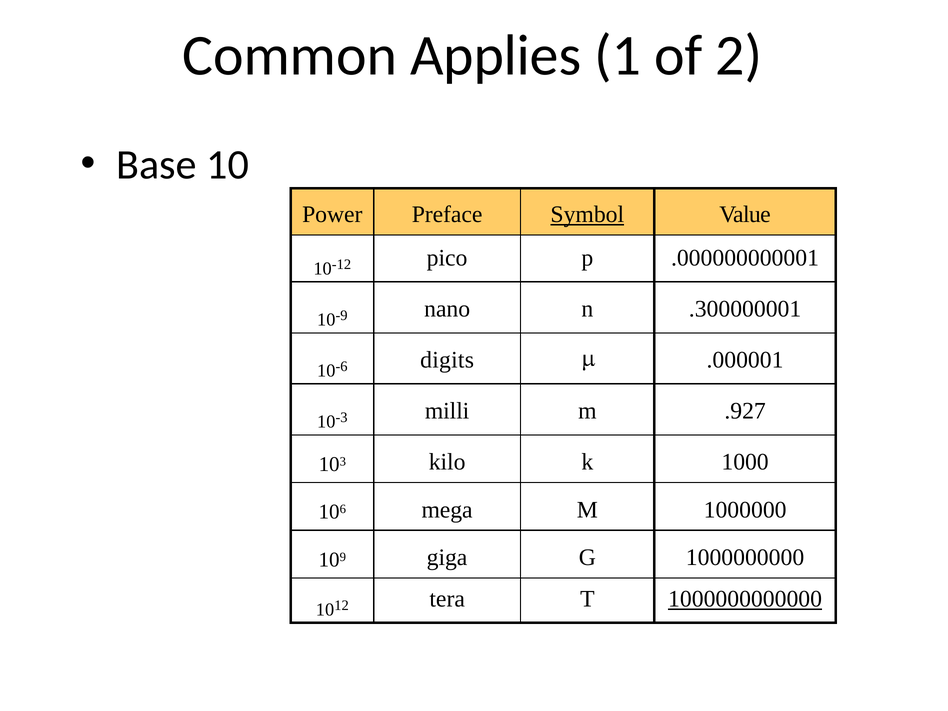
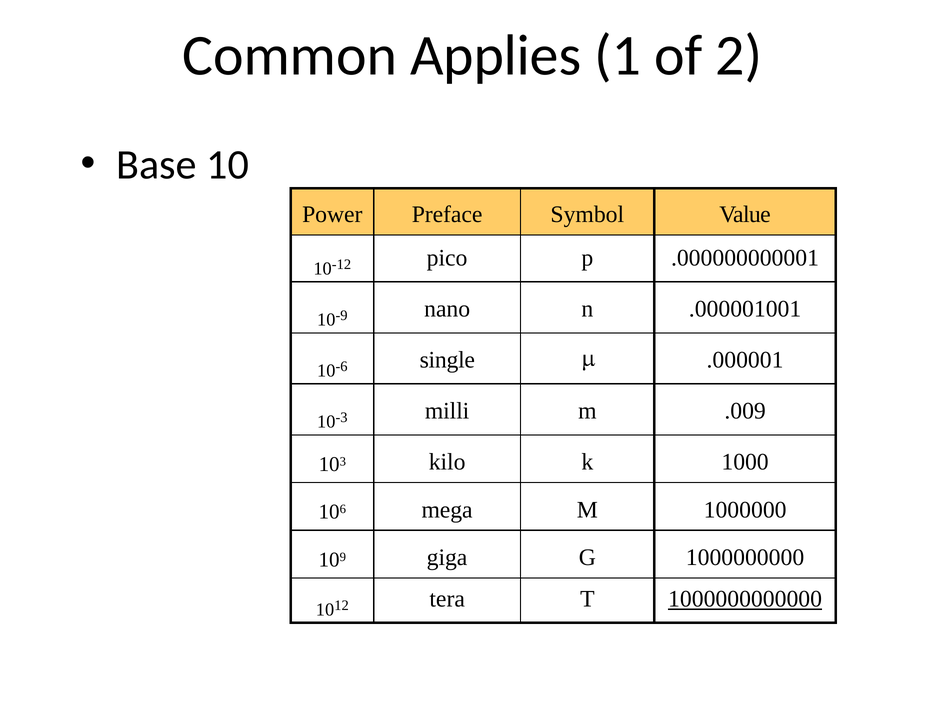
Symbol underline: present -> none
.300000001: .300000001 -> .000001001
digits: digits -> single
.927: .927 -> .009
